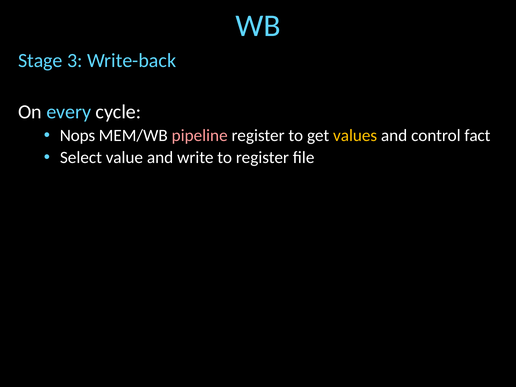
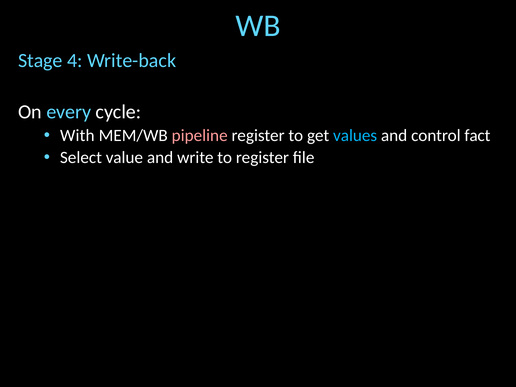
3: 3 -> 4
Nops: Nops -> With
values colour: yellow -> light blue
